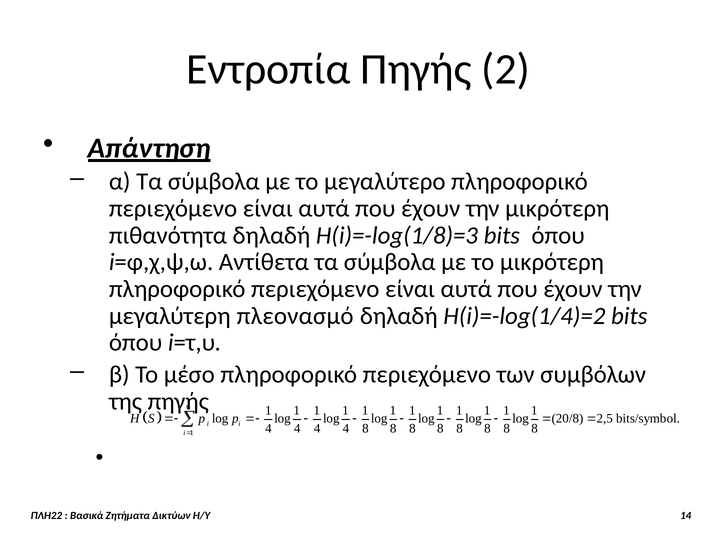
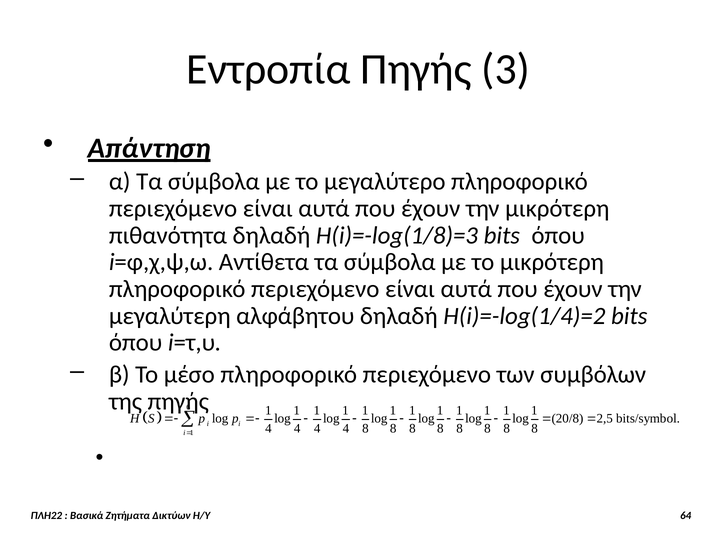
2: 2 -> 3
πλεονασμό: πλεονασμό -> αλφάβητου
14: 14 -> 64
